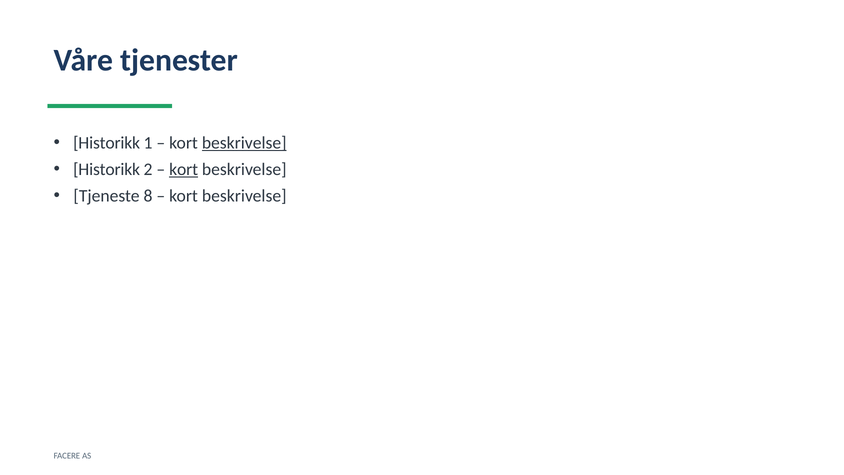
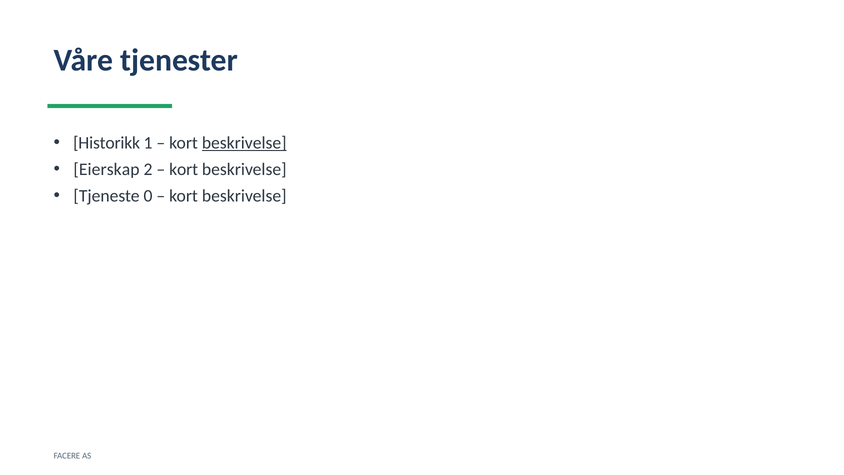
Historikk at (107, 169): Historikk -> Eierskap
kort at (184, 169) underline: present -> none
8: 8 -> 0
